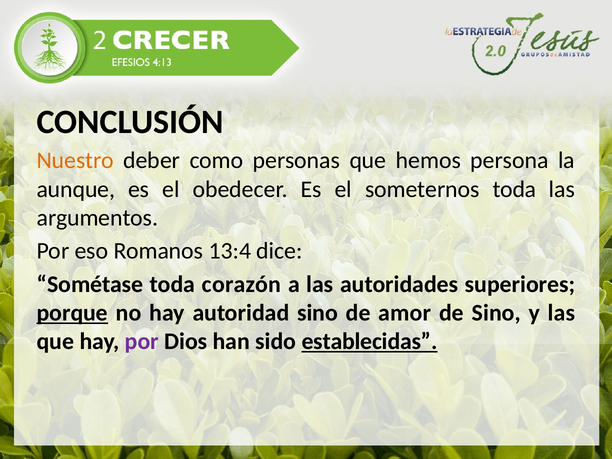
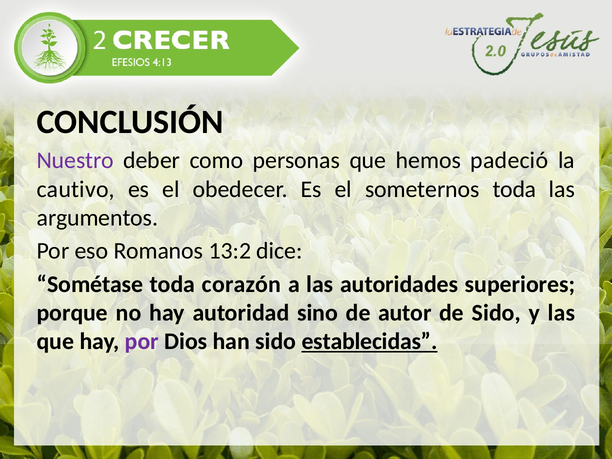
Nuestro colour: orange -> purple
persona: persona -> padeció
aunque: aunque -> cautivo
13:4: 13:4 -> 13:2
porque underline: present -> none
amor: amor -> autor
de Sino: Sino -> Sido
